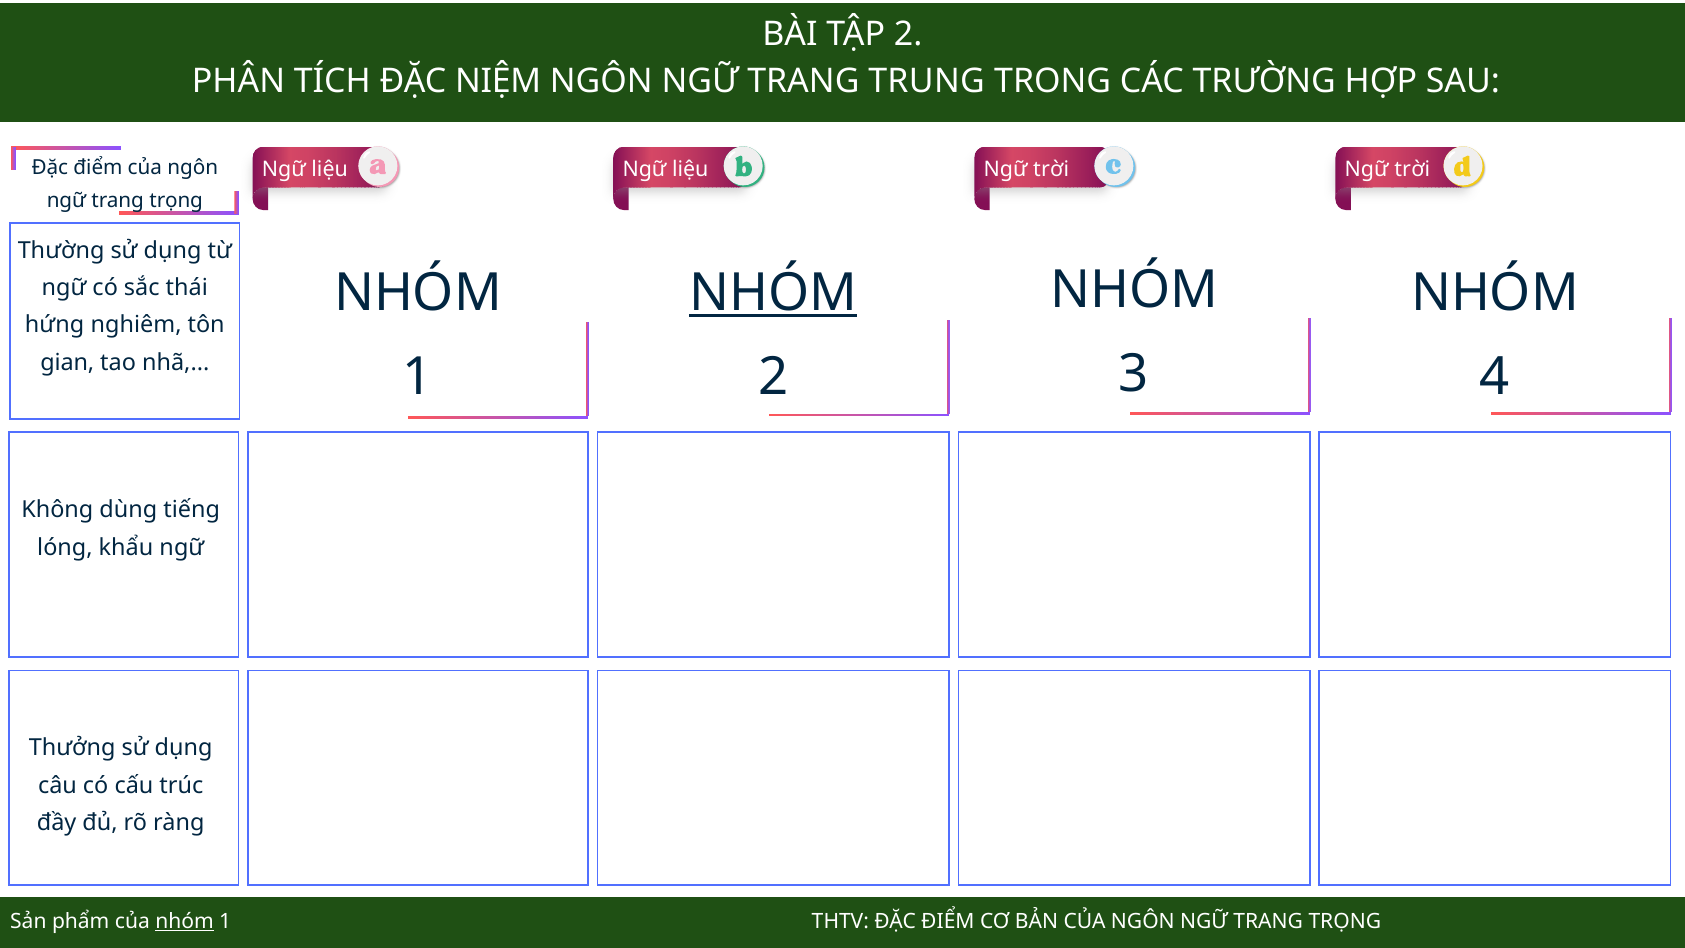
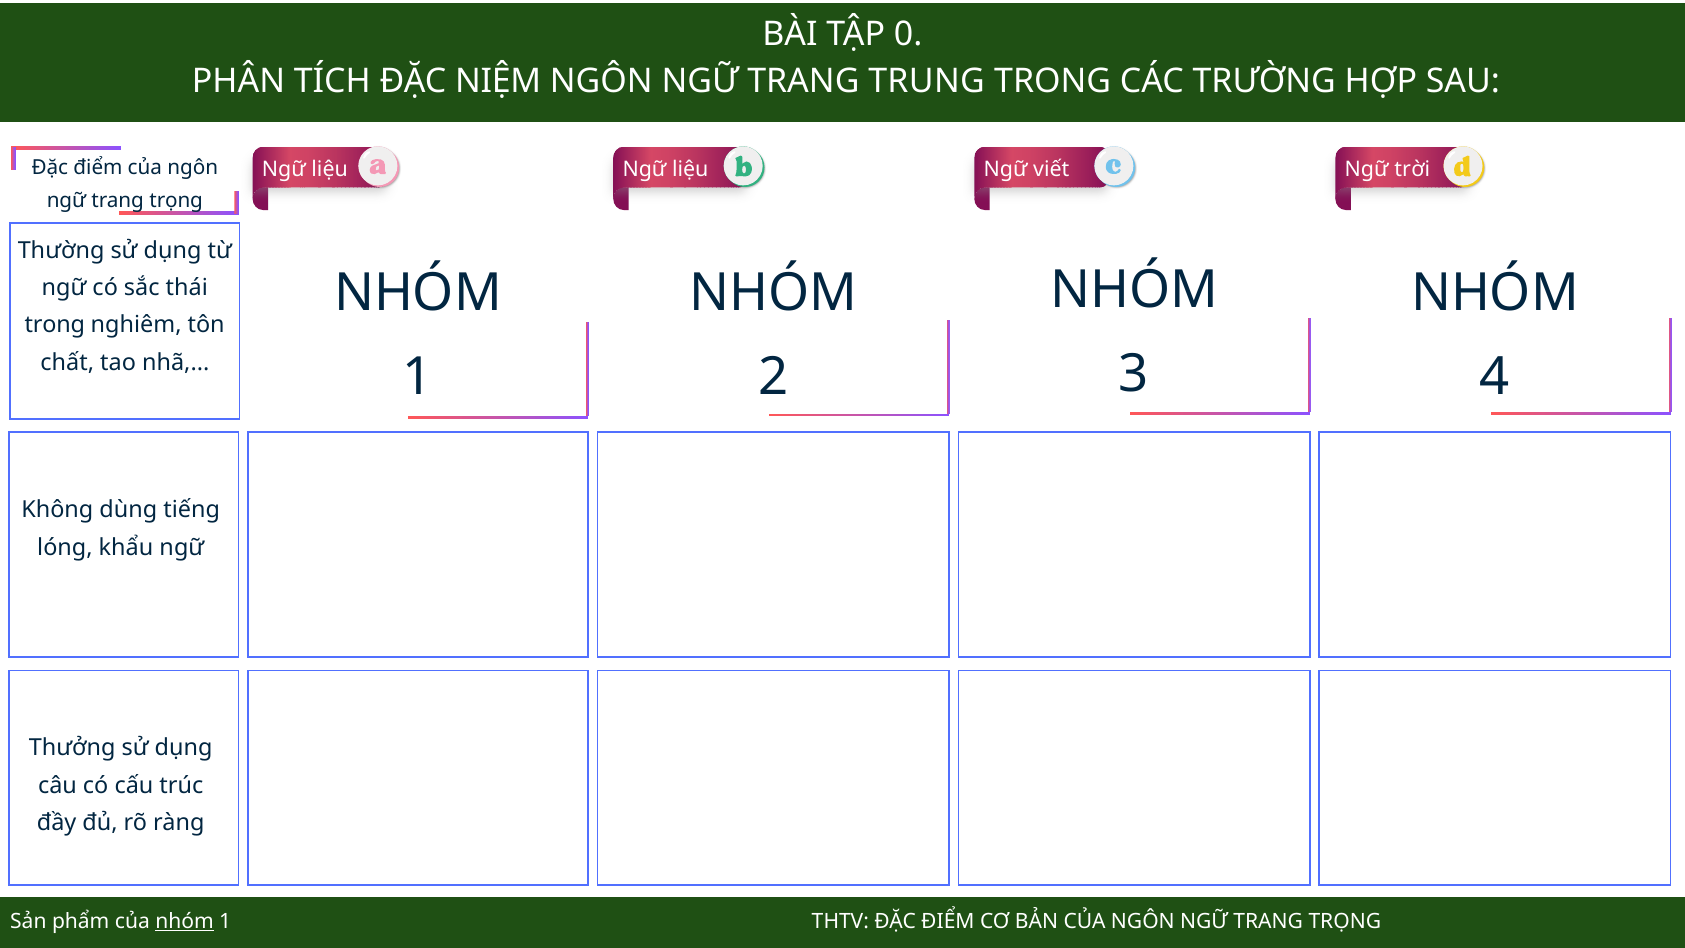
TẬP 2: 2 -> 0
trời at (1051, 169): trời -> viết
NHÓM at (773, 293) underline: present -> none
hứng at (55, 325): hứng -> trọng
gian: gian -> chất
